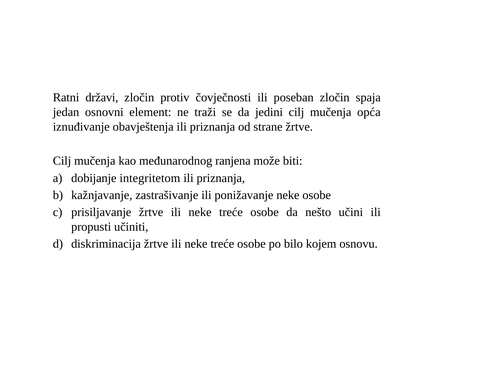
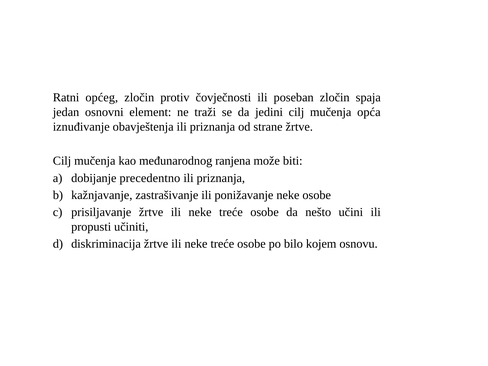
državi: državi -> općeg
integritetom: integritetom -> precedentno
